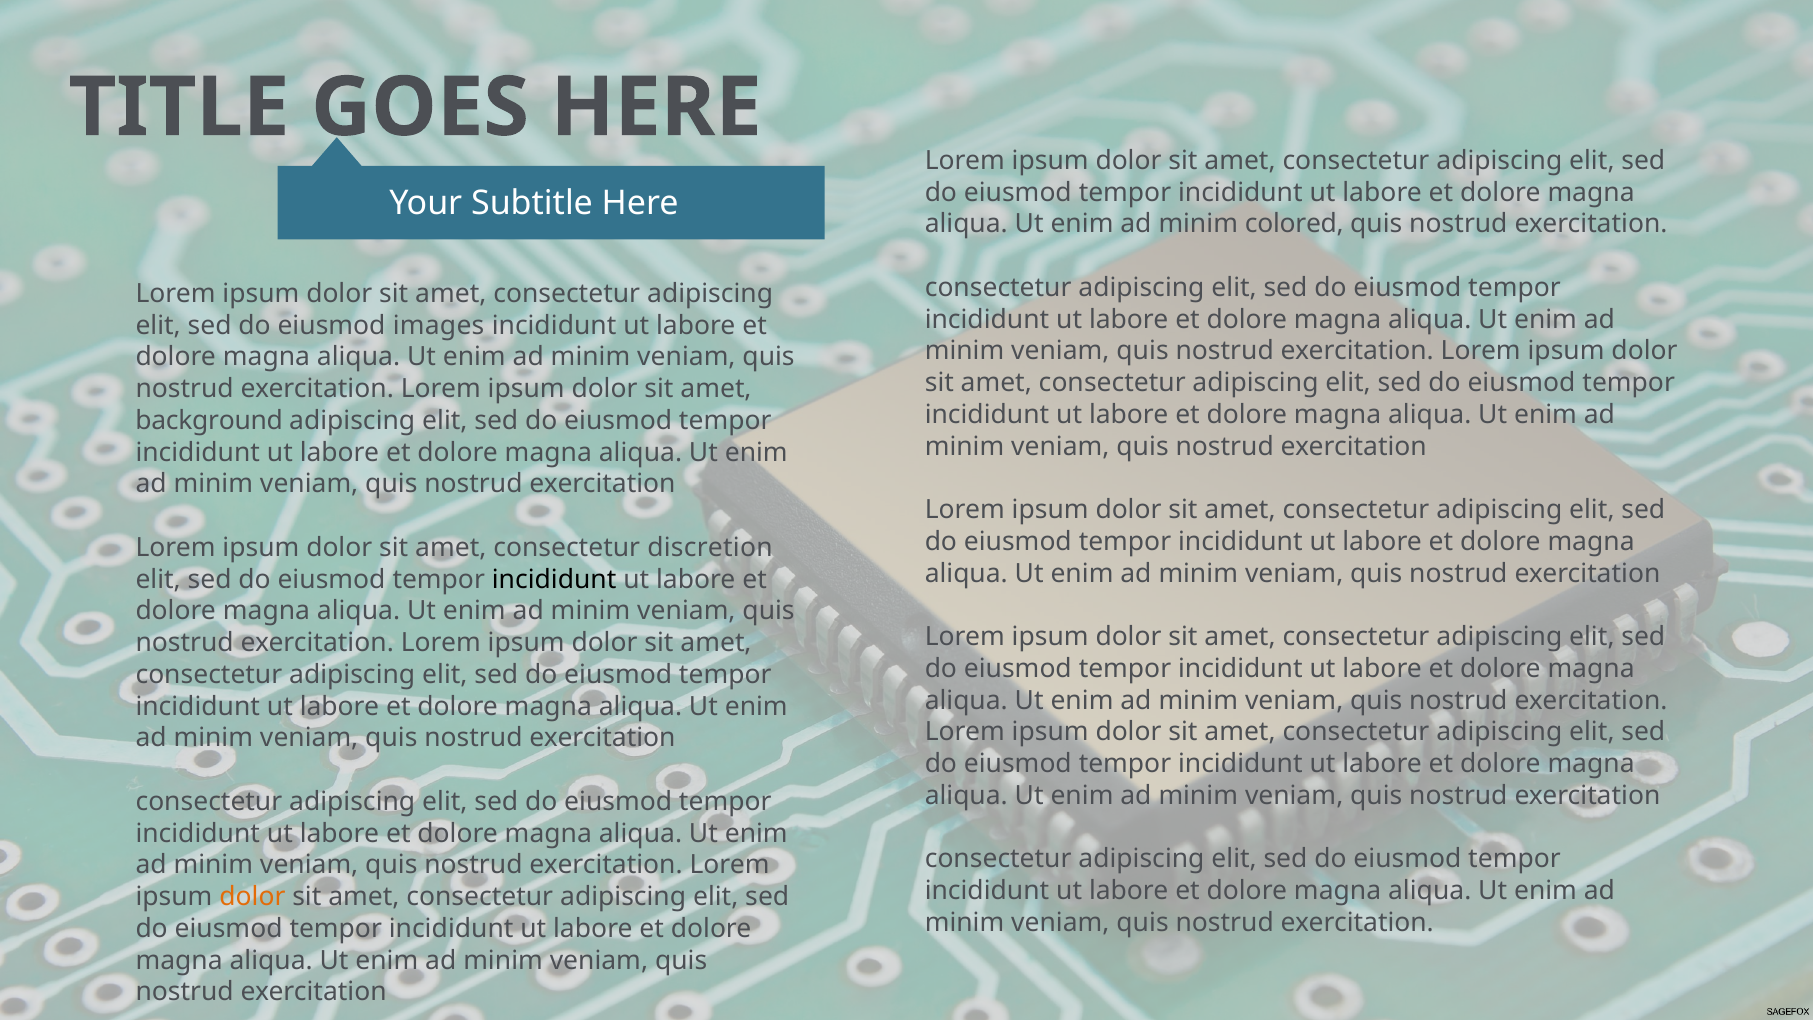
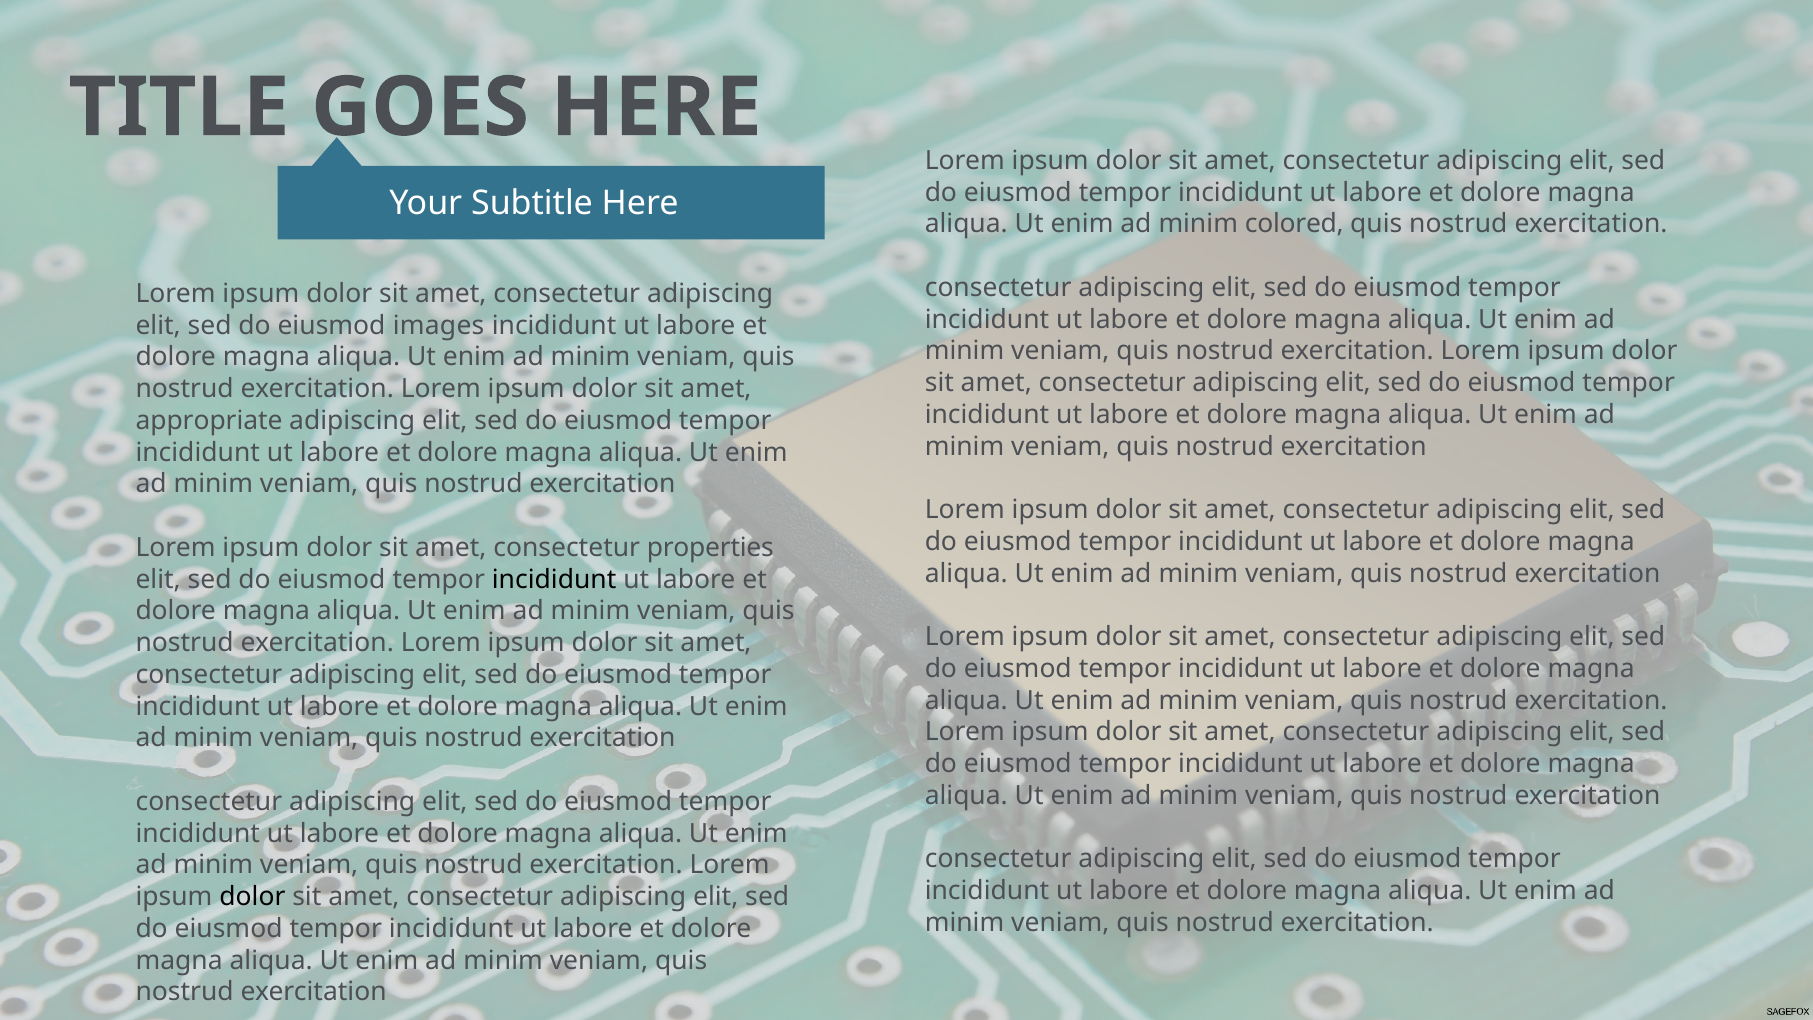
background: background -> appropriate
discretion: discretion -> properties
dolor at (252, 897) colour: orange -> black
